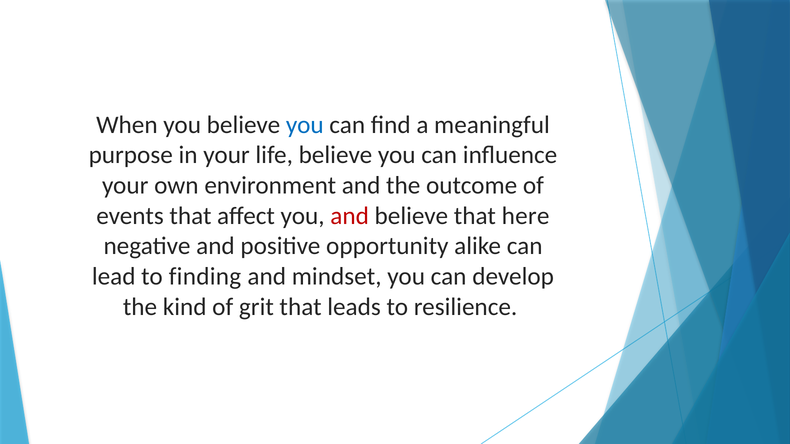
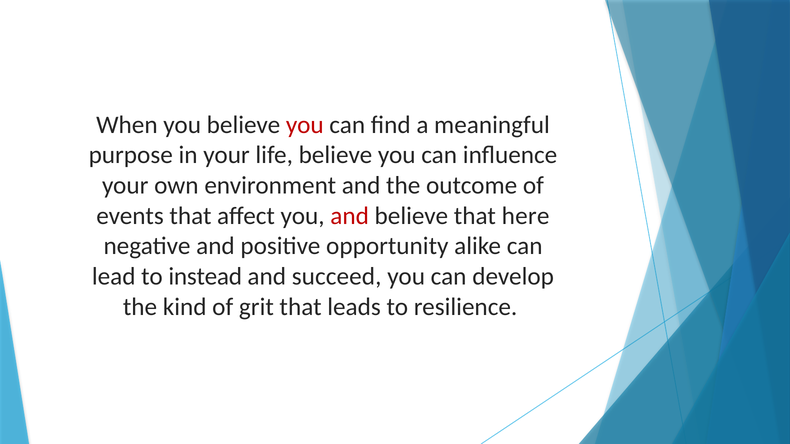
you at (305, 125) colour: blue -> red
finding: finding -> instead
mindset: mindset -> succeed
